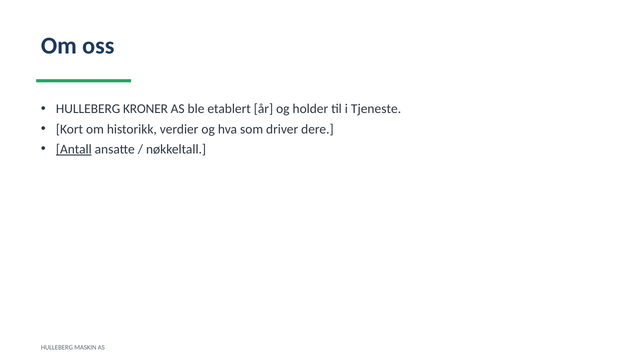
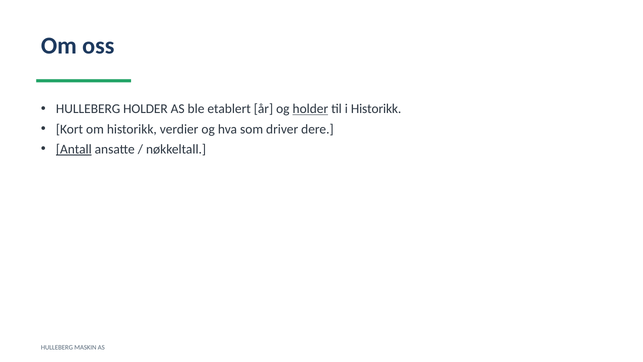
HULLEBERG KRONER: KRONER -> HOLDER
holder at (310, 109) underline: none -> present
i Tjeneste: Tjeneste -> Historikk
